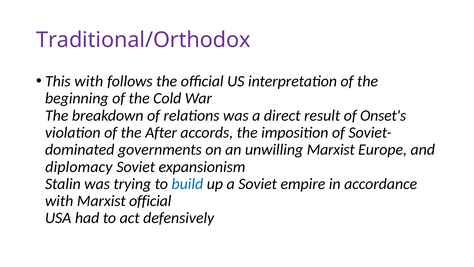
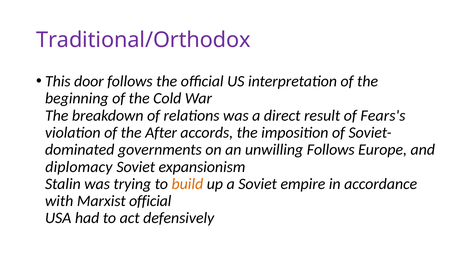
This with: with -> door
Onset's: Onset's -> Fears's
unwilling Marxist: Marxist -> Follows
build colour: blue -> orange
